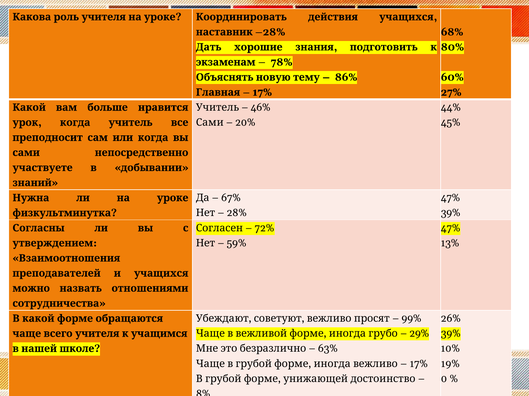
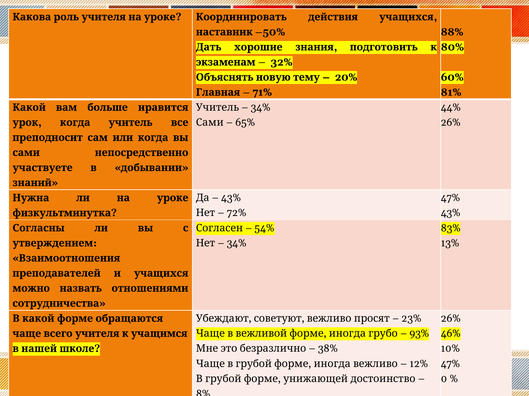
–28%: –28% -> –50%
68%: 68% -> 88%
78%: 78% -> 32%
86%: 86% -> 20%
17% at (262, 92): 17% -> 71%
27%: 27% -> 81%
46% at (261, 108): 46% -> 34%
20%: 20% -> 65%
45% at (451, 123): 45% -> 26%
67% at (231, 198): 67% -> 43%
28%: 28% -> 72%
39% at (451, 213): 39% -> 43%
72%: 72% -> 54%
47% at (451, 228): 47% -> 83%
59% at (237, 244): 59% -> 34%
99%: 99% -> 23%
29%: 29% -> 93%
39% at (451, 334): 39% -> 46%
63%: 63% -> 38%
17% at (419, 364): 17% -> 12%
19% at (450, 364): 19% -> 47%
